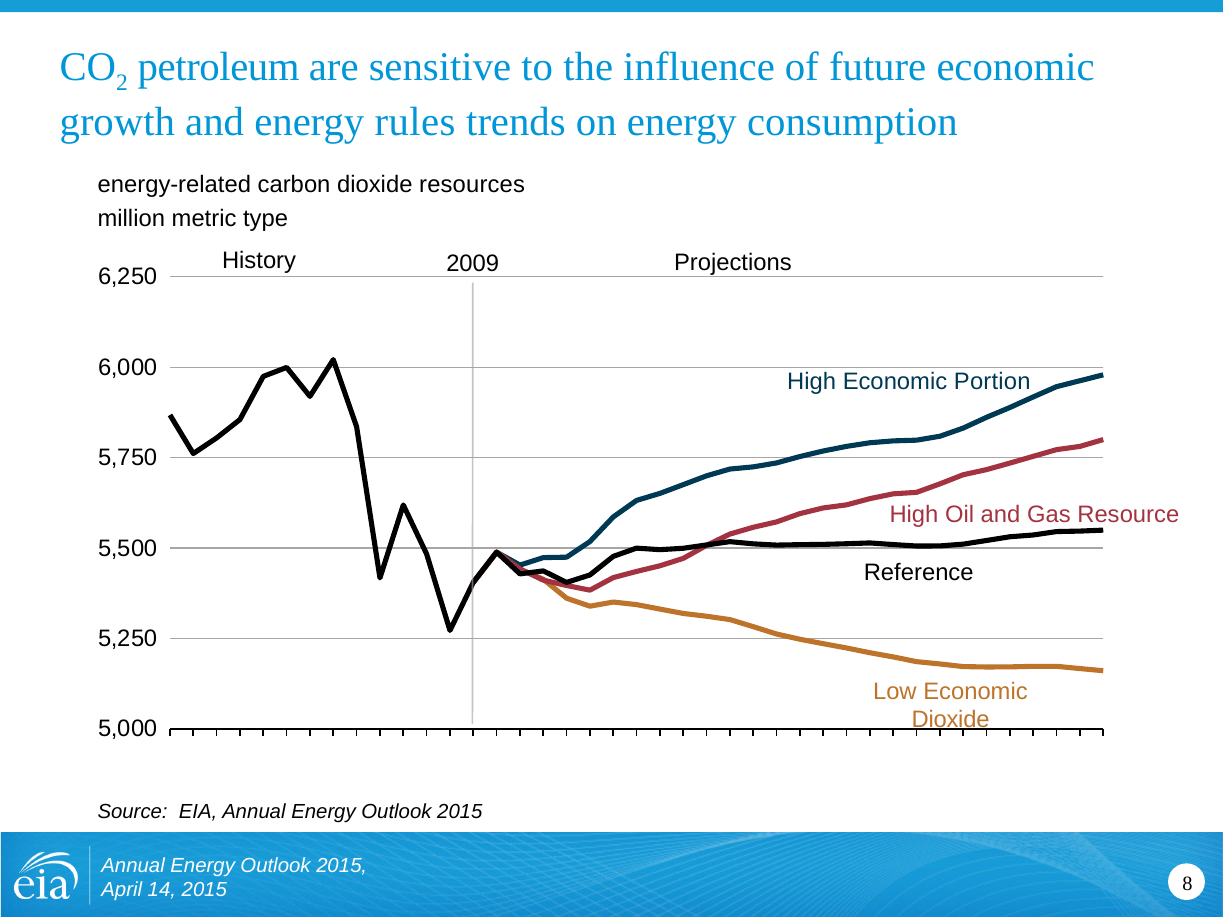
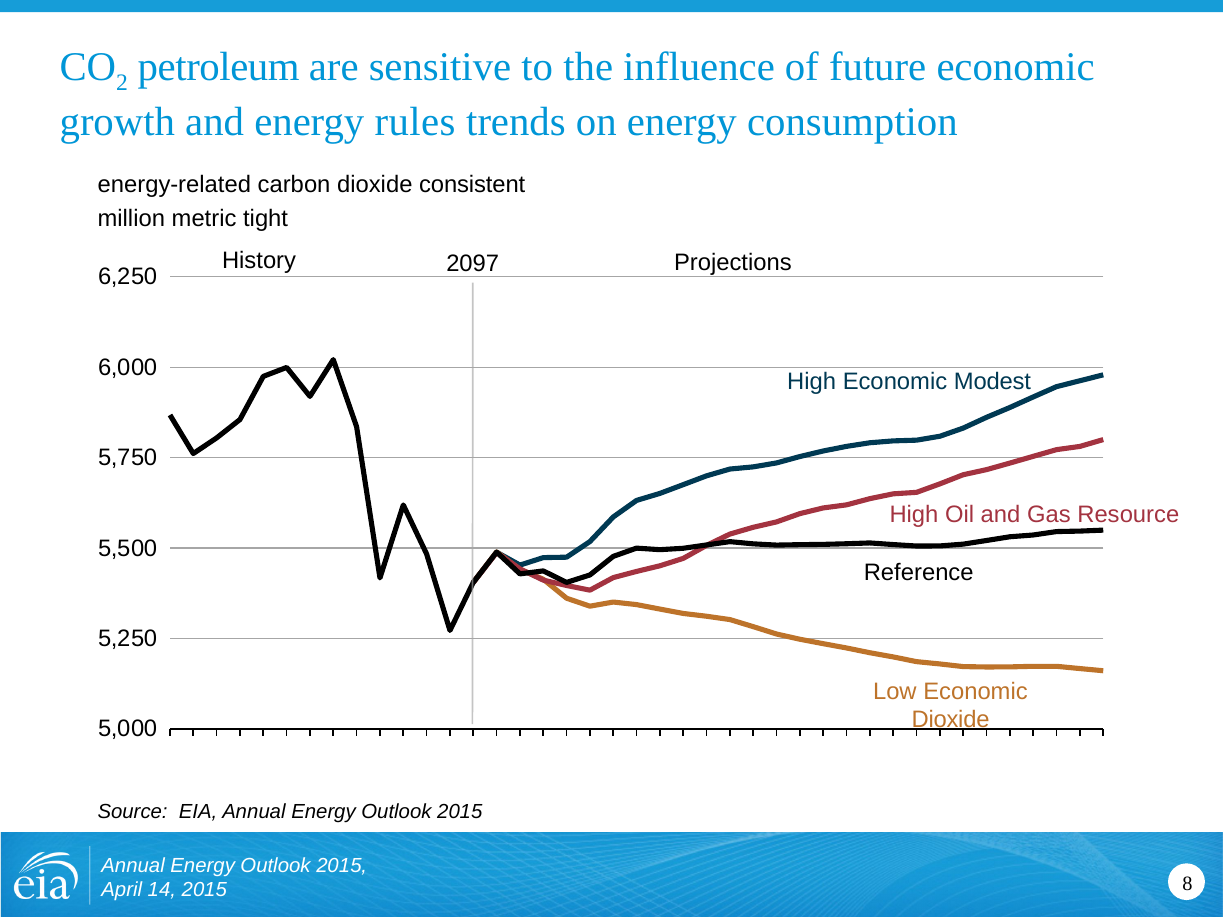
resources: resources -> consistent
type: type -> tight
2009: 2009 -> 2097
Portion: Portion -> Modest
